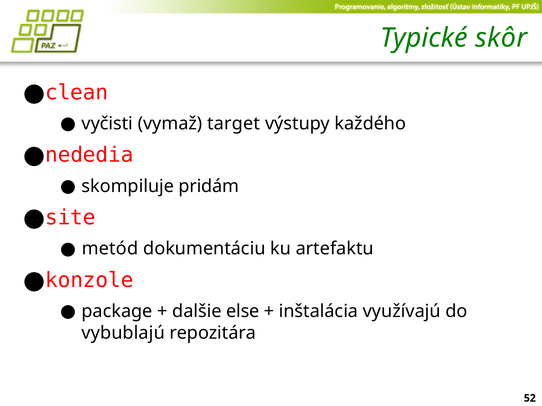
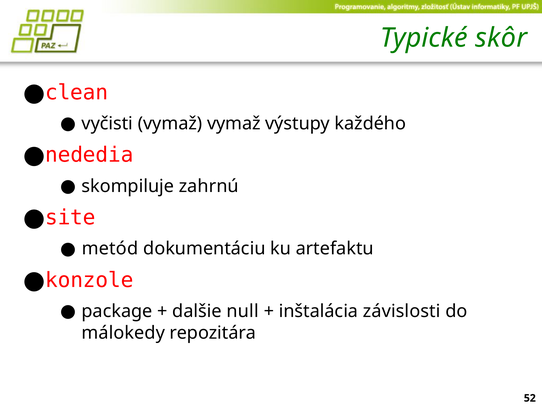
vymaž target: target -> vymaž
pridám: pridám -> zahrnú
else: else -> null
využívajú: využívajú -> závislosti
vybublajú: vybublajú -> málokedy
